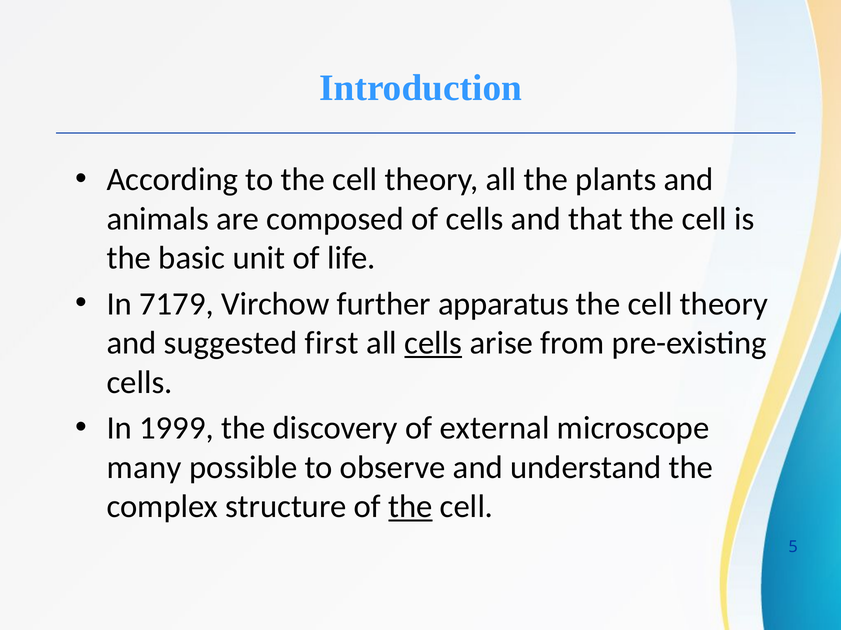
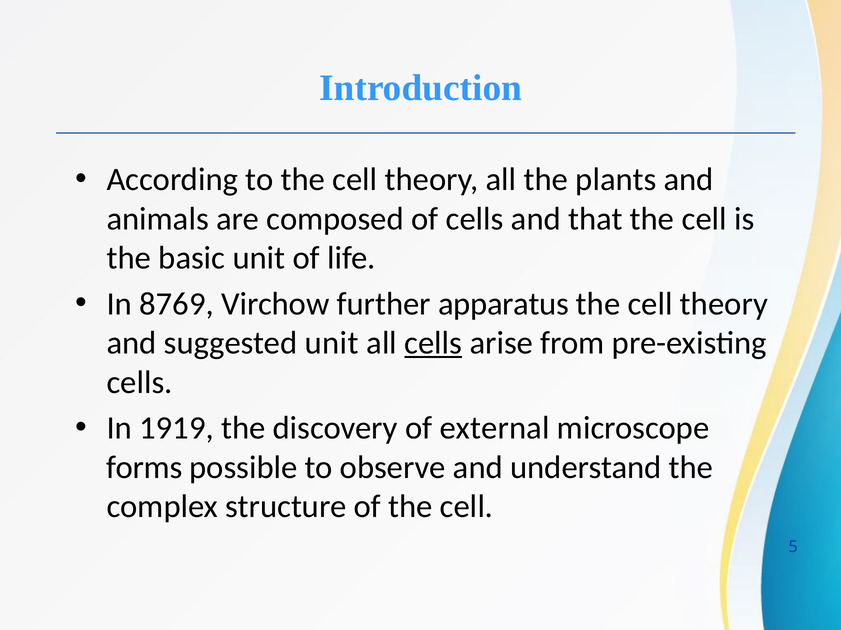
7179: 7179 -> 8769
suggested first: first -> unit
1999: 1999 -> 1919
many: many -> forms
the at (410, 507) underline: present -> none
